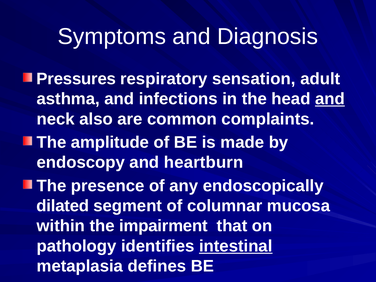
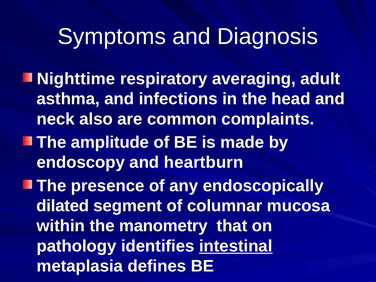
Pressures: Pressures -> Nighttime
sensation: sensation -> averaging
and at (330, 99) underline: present -> none
impairment: impairment -> manometry
